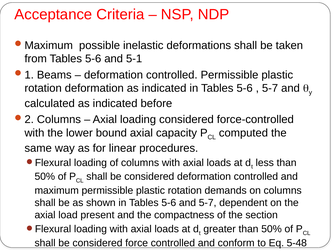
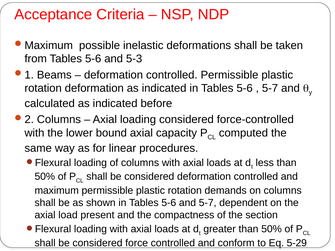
5-1: 5-1 -> 5-3
5-48: 5-48 -> 5-29
